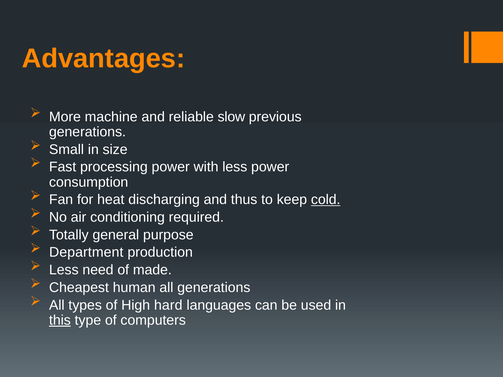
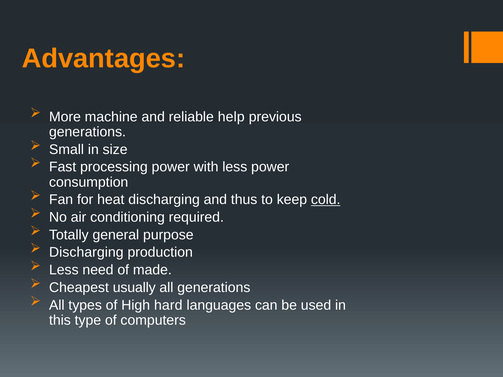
slow: slow -> help
Department at (86, 253): Department -> Discharging
human: human -> usually
this underline: present -> none
